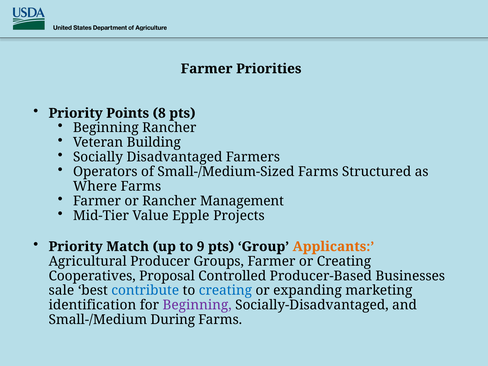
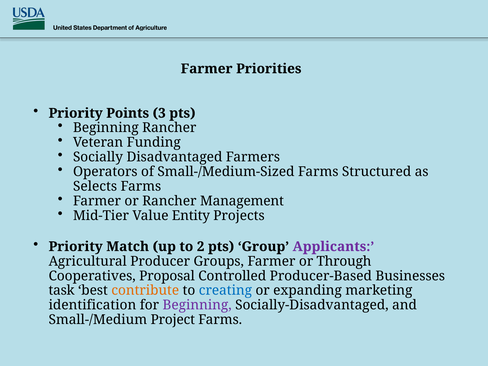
8: 8 -> 3
Building: Building -> Funding
Where: Where -> Selects
Epple: Epple -> Entity
9: 9 -> 2
Applicants colour: orange -> purple
or Creating: Creating -> Through
sale: sale -> task
contribute colour: blue -> orange
During: During -> Project
